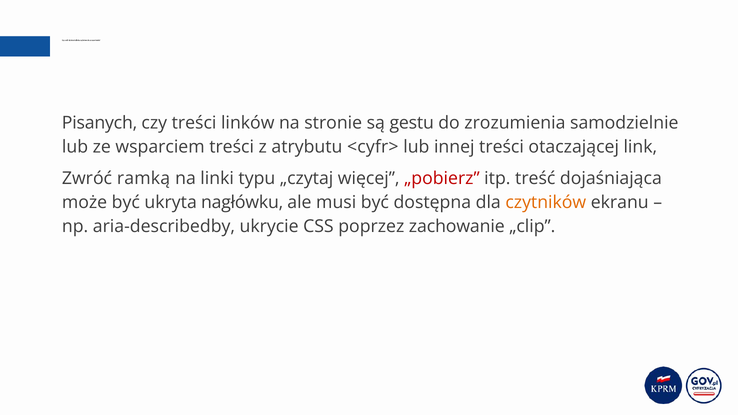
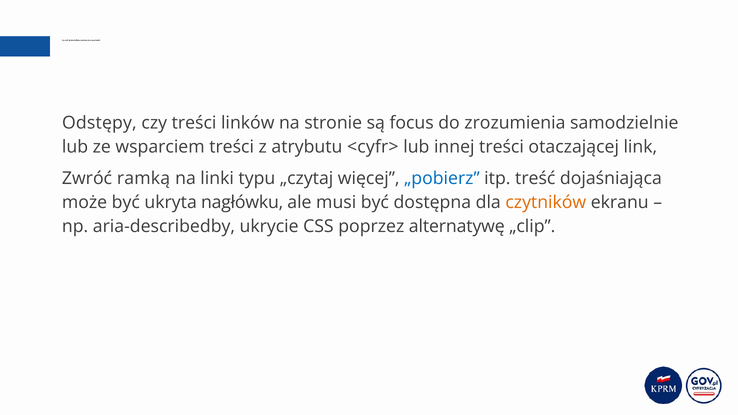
Pisanych: Pisanych -> Odstępy
gestu: gestu -> focus
„pobierz colour: red -> blue
zachowanie: zachowanie -> alternatywę
